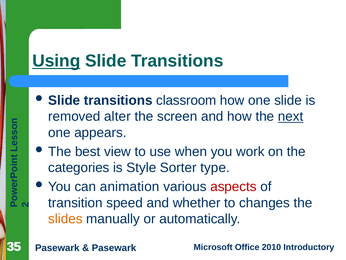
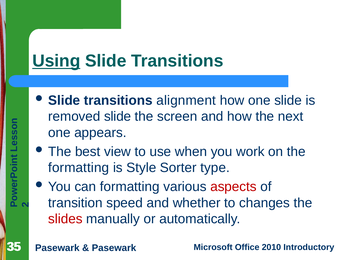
classroom: classroom -> alignment
removed alter: alter -> slide
next underline: present -> none
categories at (79, 167): categories -> formatting
can animation: animation -> formatting
slides colour: orange -> red
